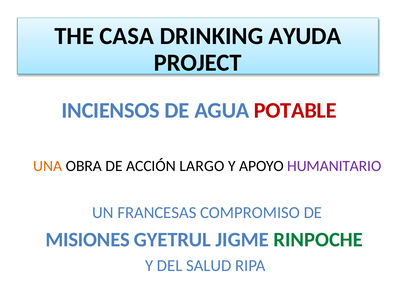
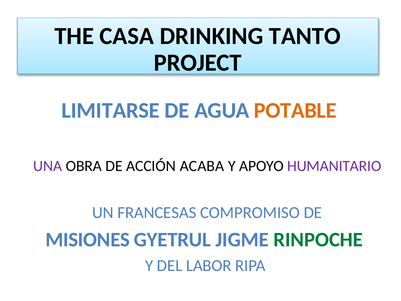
AYUDA: AYUDA -> TANTO
INCIENSOS: INCIENSOS -> LIMITARSE
POTABLE colour: red -> orange
UNA colour: orange -> purple
LARGO: LARGO -> ACABA
SALUD: SALUD -> LABOR
